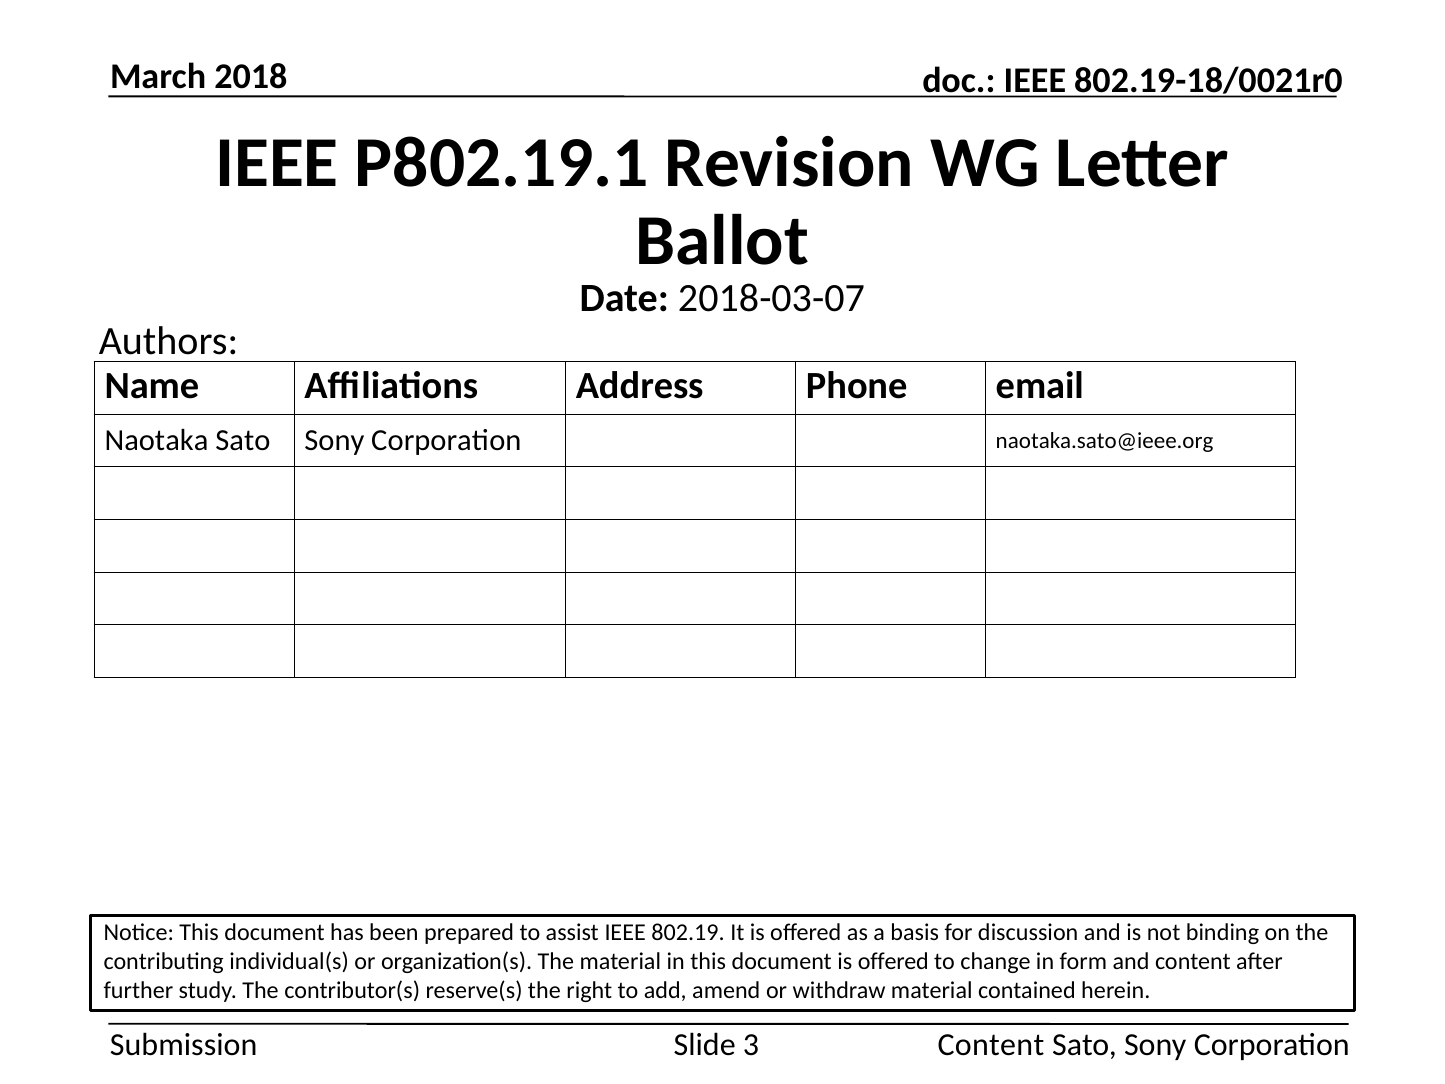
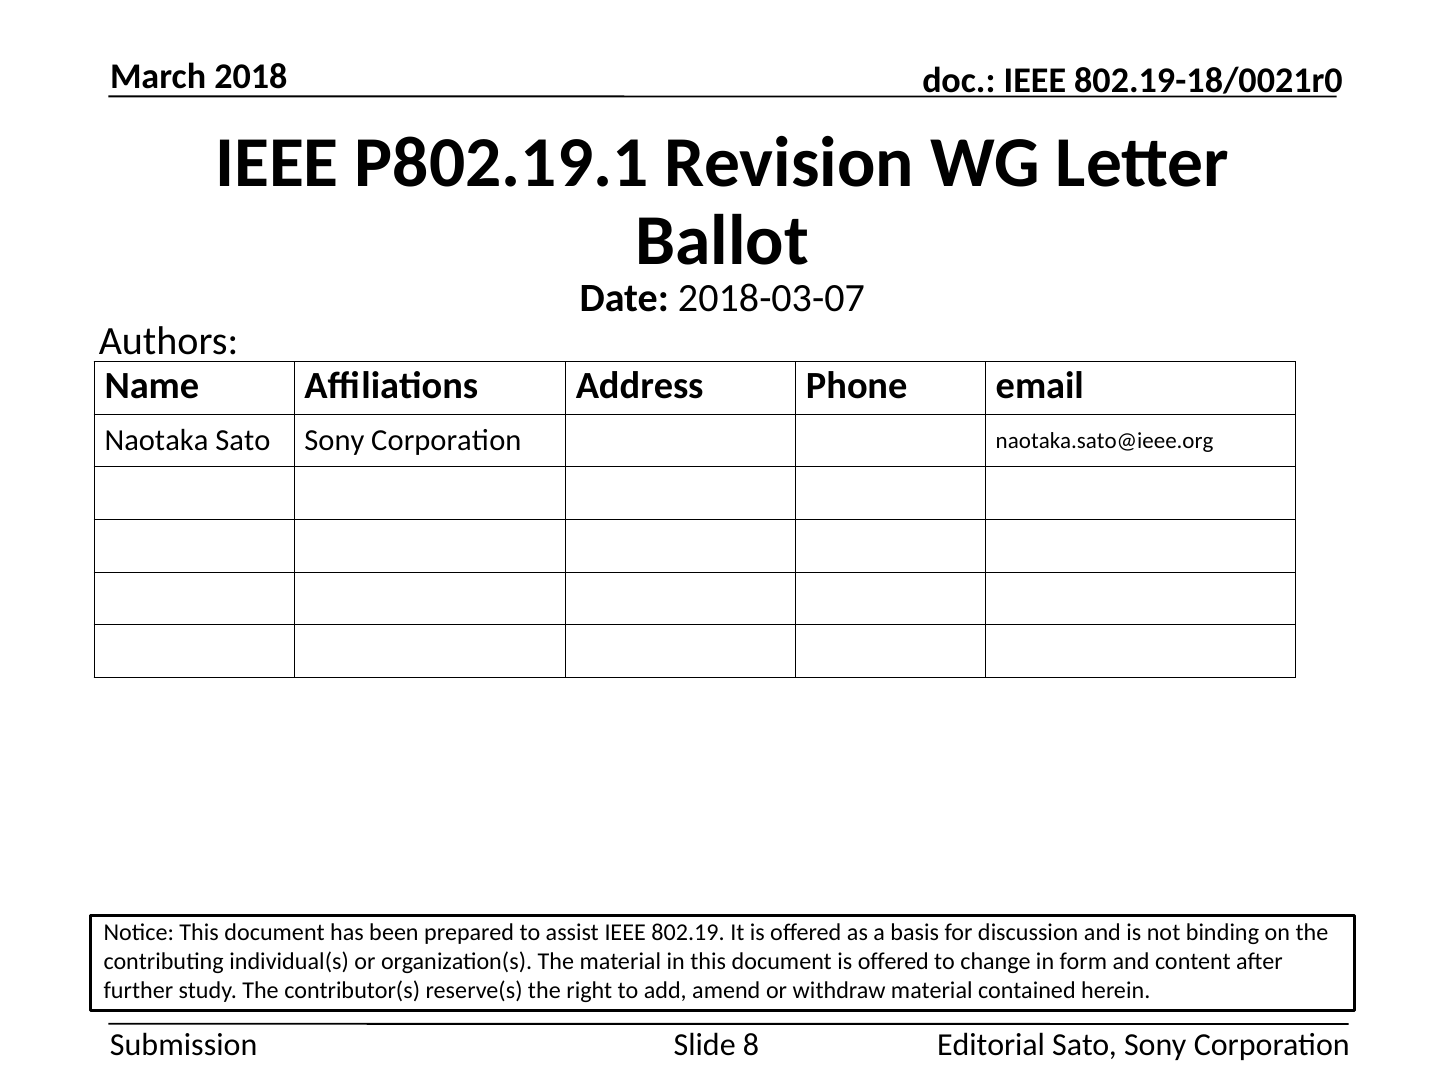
3: 3 -> 8
Content at (991, 1045): Content -> Editorial
